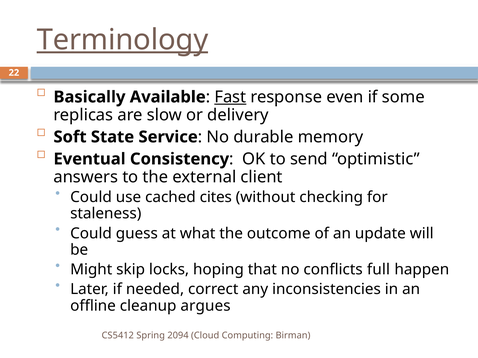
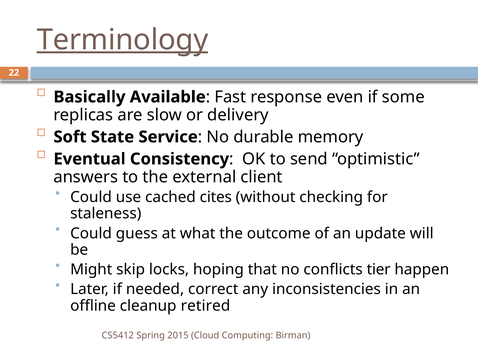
Fast underline: present -> none
full: full -> tier
argues: argues -> retired
2094: 2094 -> 2015
